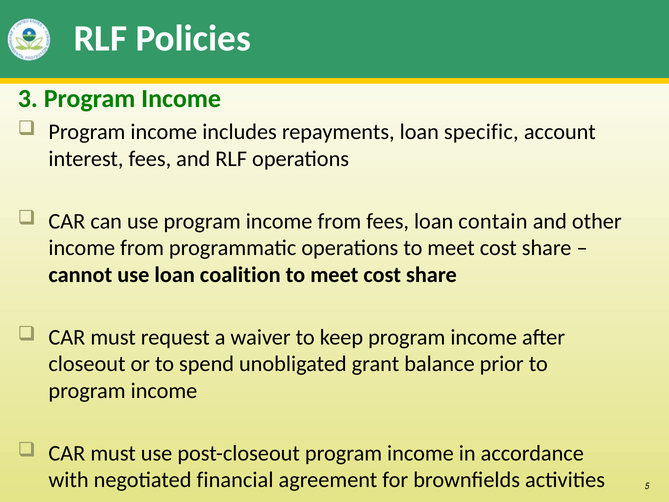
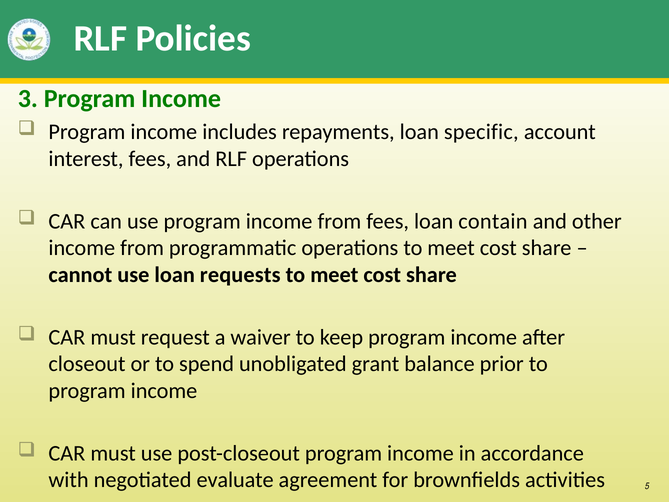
coalition: coalition -> requests
financial: financial -> evaluate
